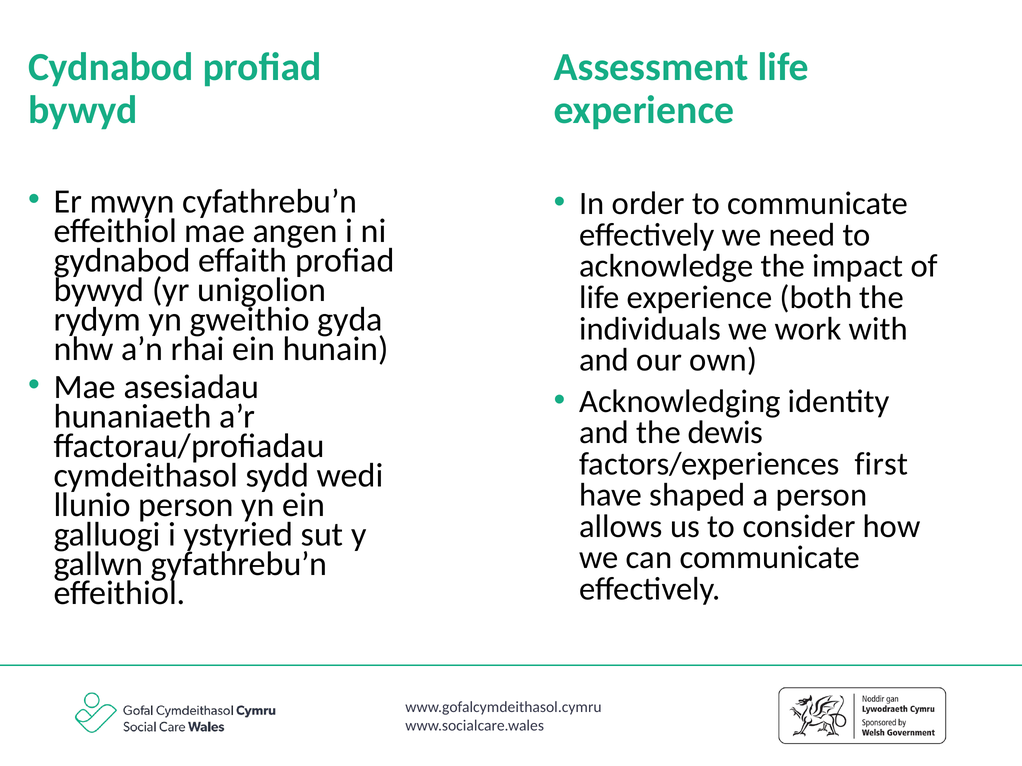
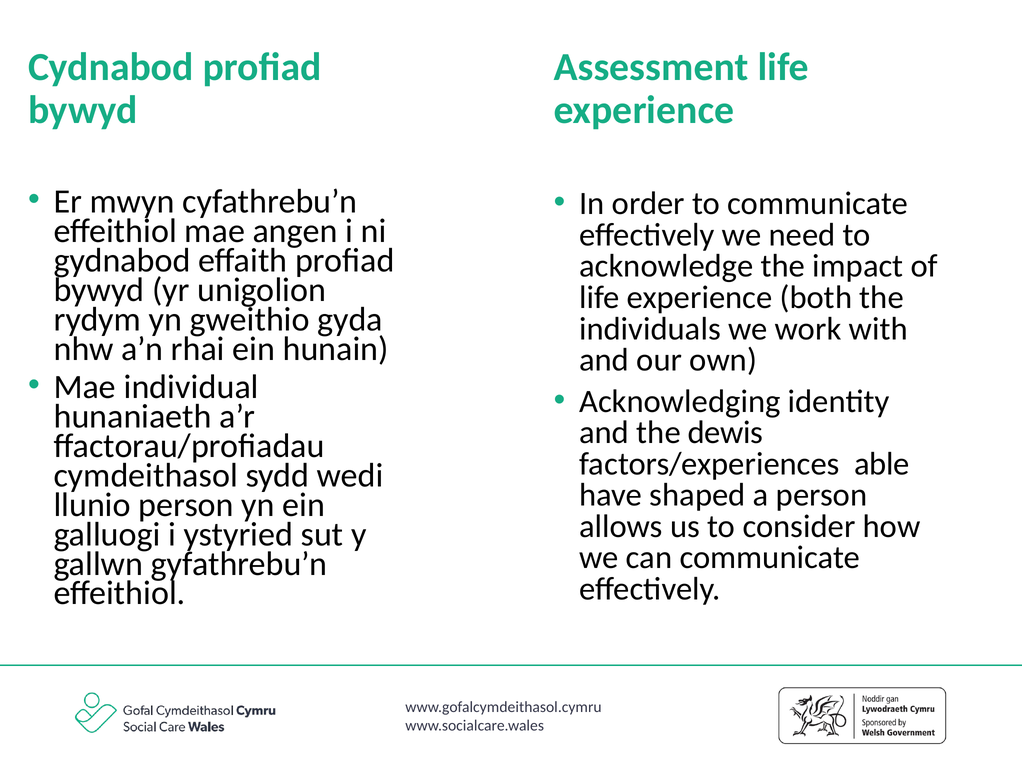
asesiadau: asesiadau -> individual
first: first -> able
